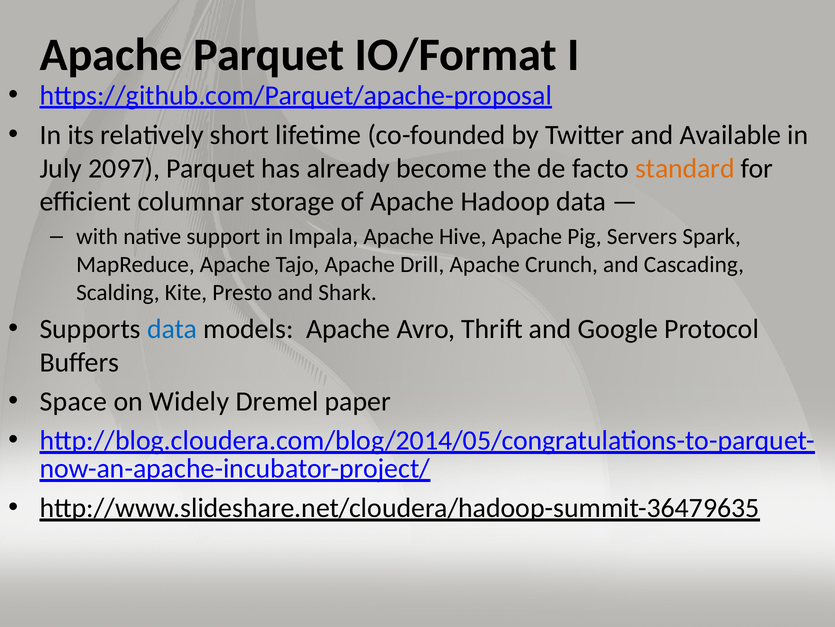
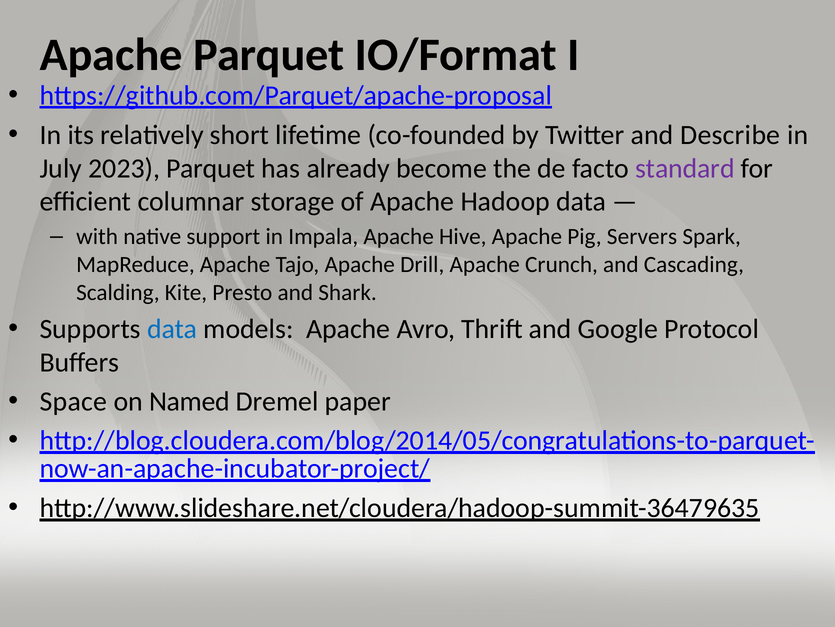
Available: Available -> Describe
2097: 2097 -> 2023
standard colour: orange -> purple
Widely: Widely -> Named
